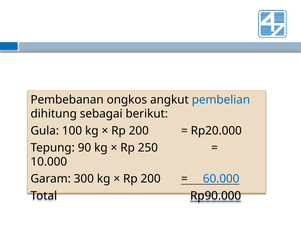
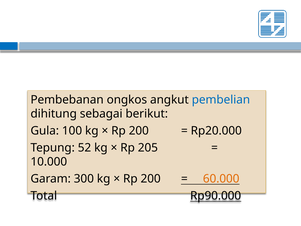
90: 90 -> 52
250: 250 -> 205
60.000 colour: blue -> orange
